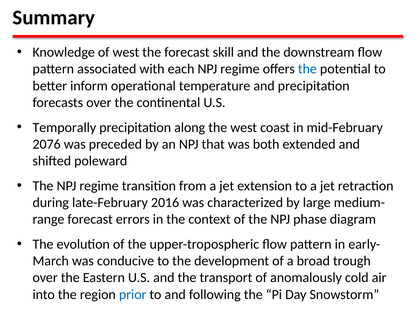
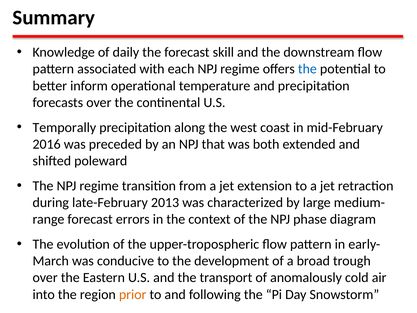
of west: west -> daily
2076: 2076 -> 2016
2016: 2016 -> 2013
prior colour: blue -> orange
